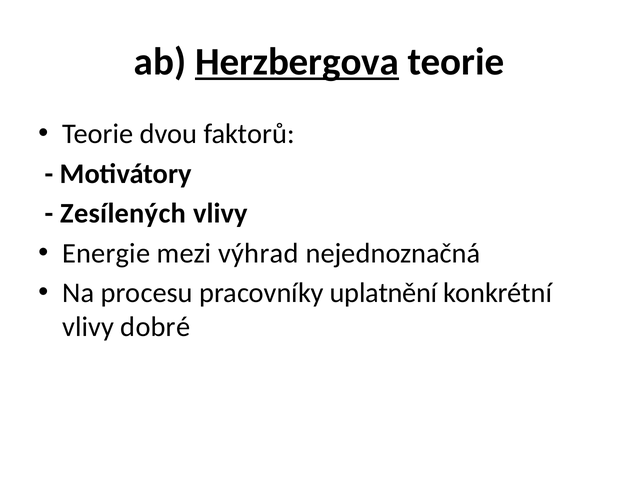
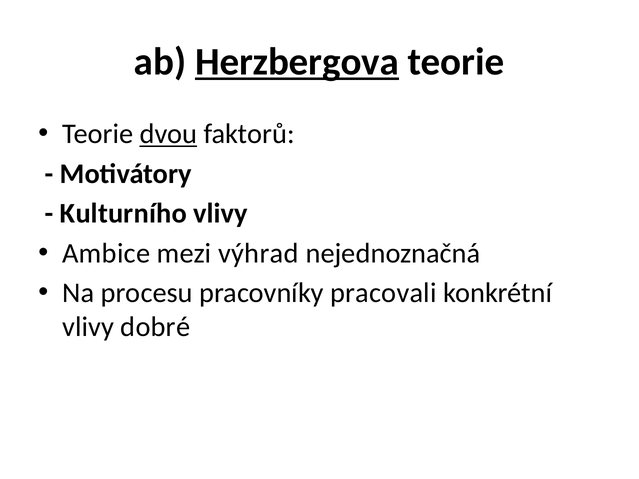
dvou underline: none -> present
Zesílených: Zesílených -> Kulturního
Energie: Energie -> Ambice
uplatnění: uplatnění -> pracovali
